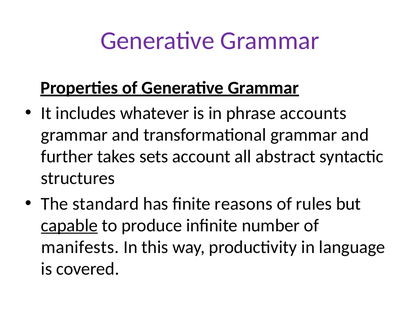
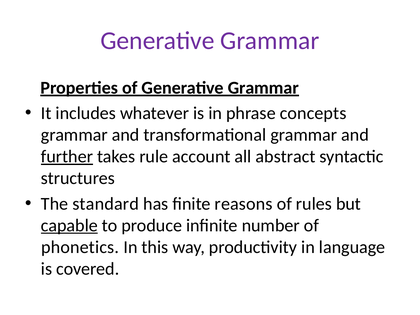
accounts: accounts -> concepts
further underline: none -> present
sets: sets -> rule
manifests: manifests -> phonetics
